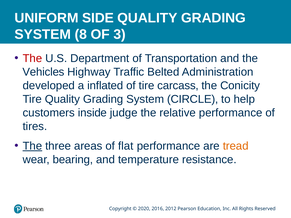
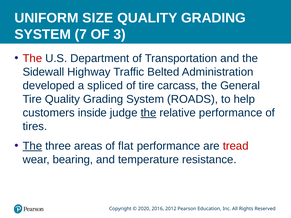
SIDE: SIDE -> SIZE
8: 8 -> 7
Vehicles: Vehicles -> Sidewall
inflated: inflated -> spliced
Conicity: Conicity -> General
CIRCLE: CIRCLE -> ROADS
the at (148, 113) underline: none -> present
tread colour: orange -> red
